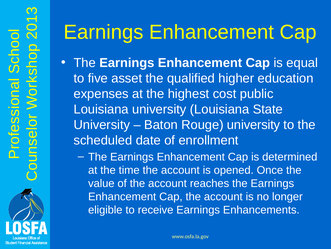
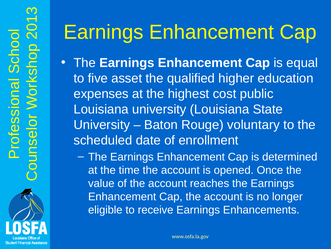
Rouge university: university -> voluntary
